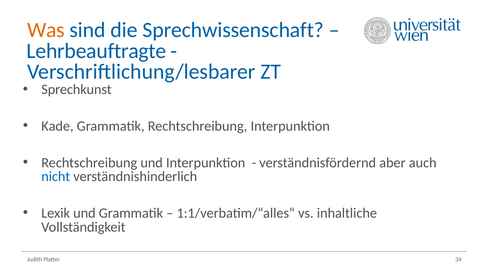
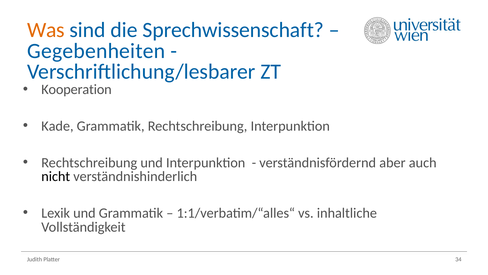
Lehrbeauftragte: Lehrbeauftragte -> Gegebenheiten
Sprechkunst: Sprechkunst -> Kooperation
nicht colour: blue -> black
